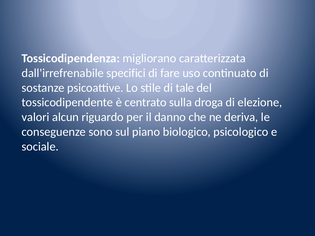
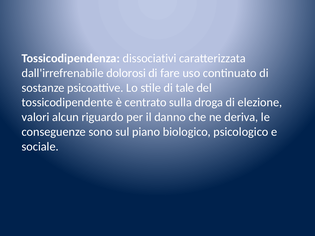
migliorano: migliorano -> dissociativi
specifici: specifici -> dolorosi
